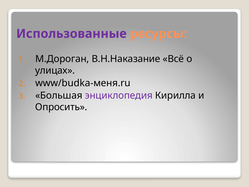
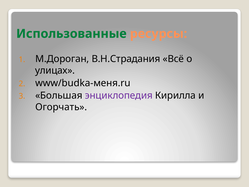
Использованные colour: purple -> green
В.Н.Наказание: В.Н.Наказание -> В.Н.Страдания
Опросить: Опросить -> Огорчать
